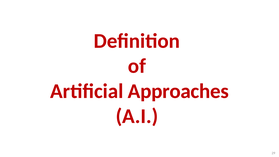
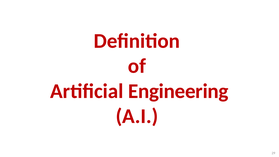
Approaches: Approaches -> Engineering
